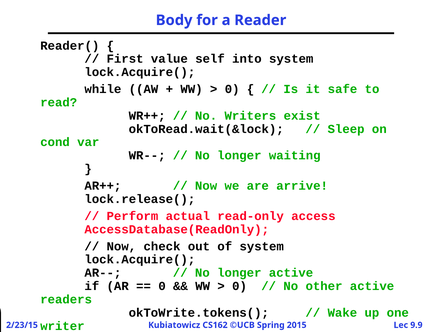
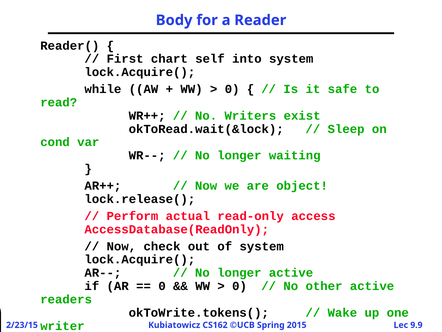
value: value -> chart
arrive: arrive -> object
